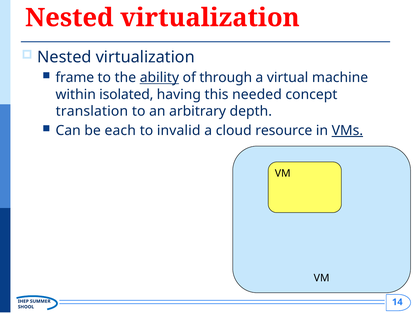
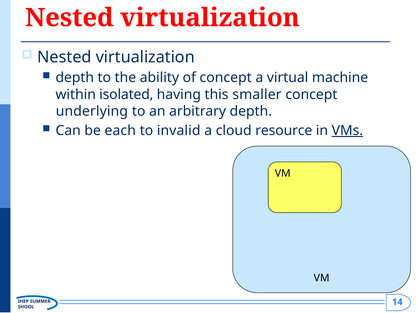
frame at (75, 78): frame -> depth
ability underline: present -> none
of through: through -> concept
needed: needed -> smaller
translation: translation -> underlying
